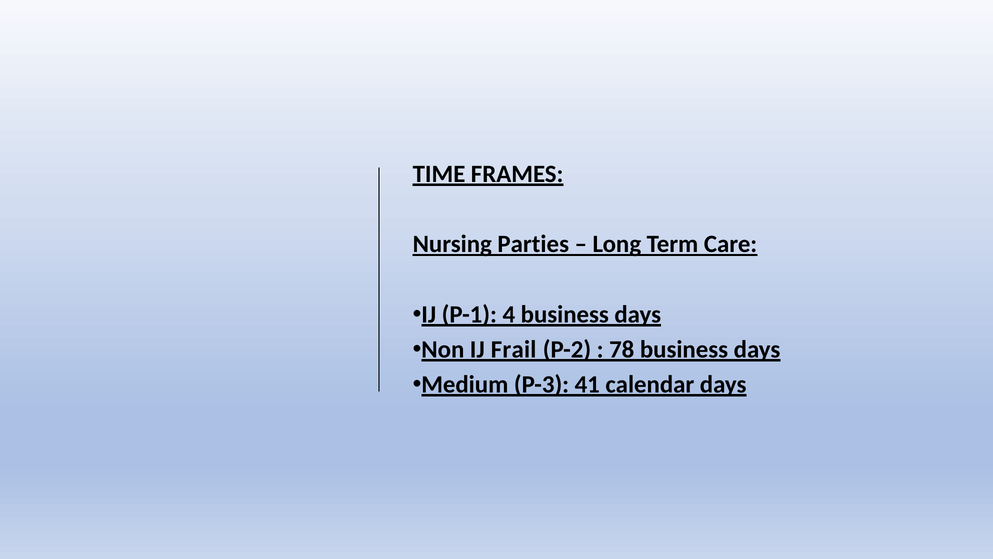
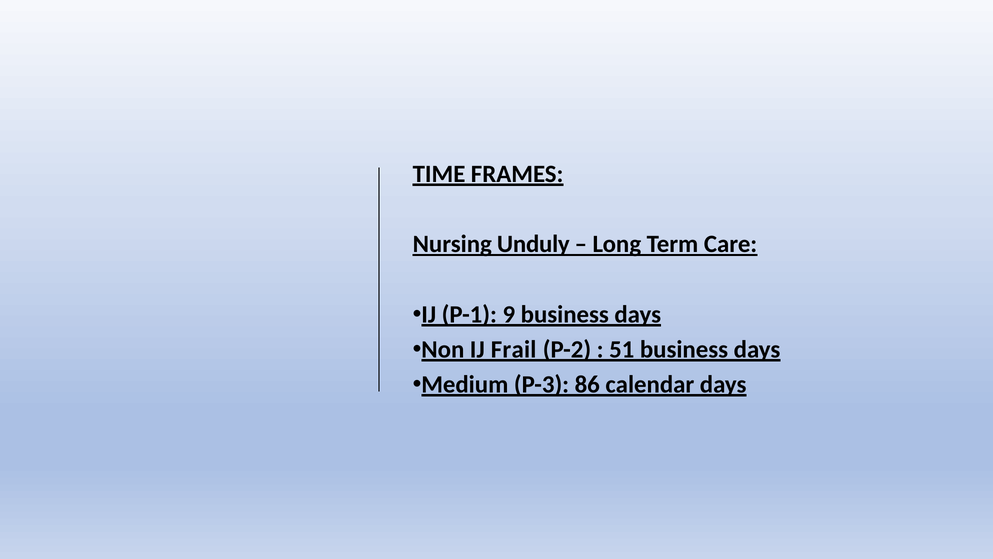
Parties: Parties -> Unduly
4: 4 -> 9
78: 78 -> 51
41: 41 -> 86
